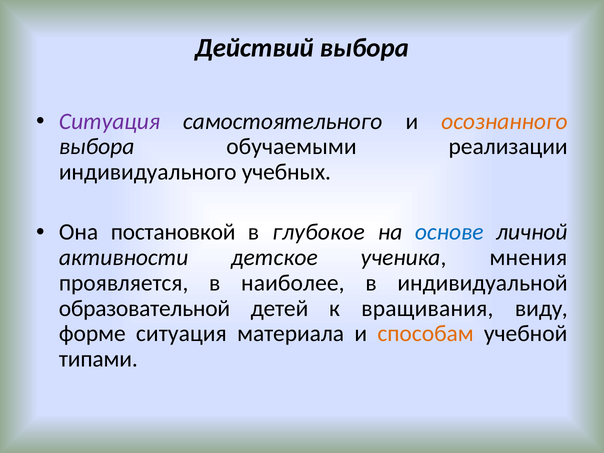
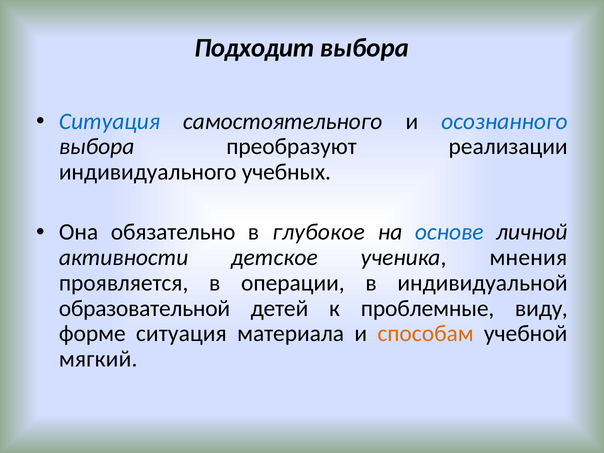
Действий: Действий -> Подходит
Ситуация at (109, 121) colour: purple -> blue
осознанного colour: orange -> blue
обучаемыми: обучаемыми -> преобразуют
постановкой: постановкой -> обязательно
наиболее: наиболее -> операции
вращивания: вращивания -> проблемные
типами: типами -> мягкий
